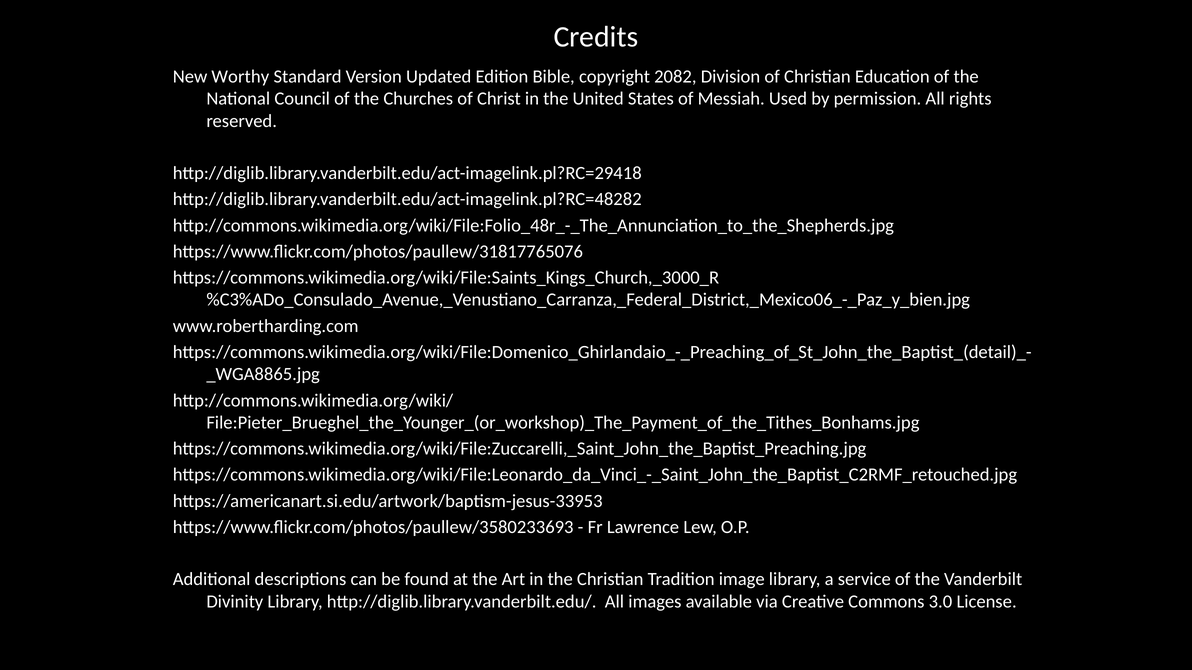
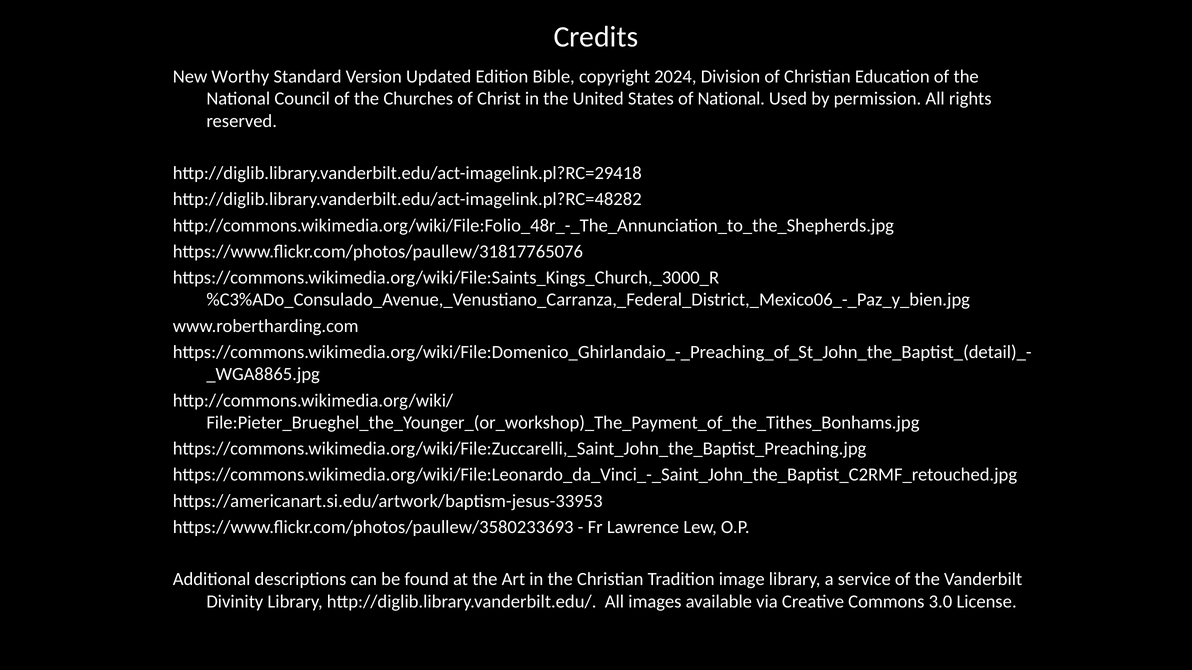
2082: 2082 -> 2024
of Messiah: Messiah -> National
